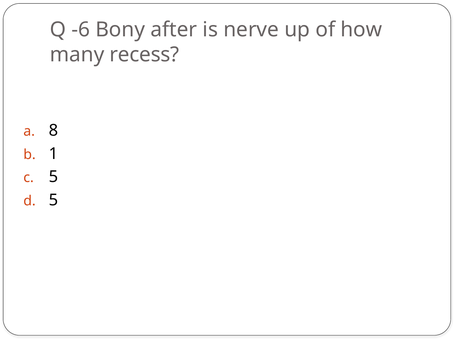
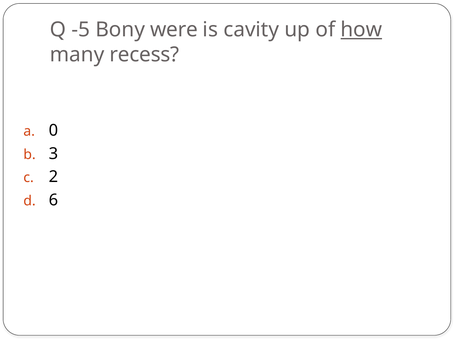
-6: -6 -> -5
after: after -> were
nerve: nerve -> cavity
how underline: none -> present
8: 8 -> 0
1: 1 -> 3
5 at (54, 177): 5 -> 2
5 at (54, 200): 5 -> 6
